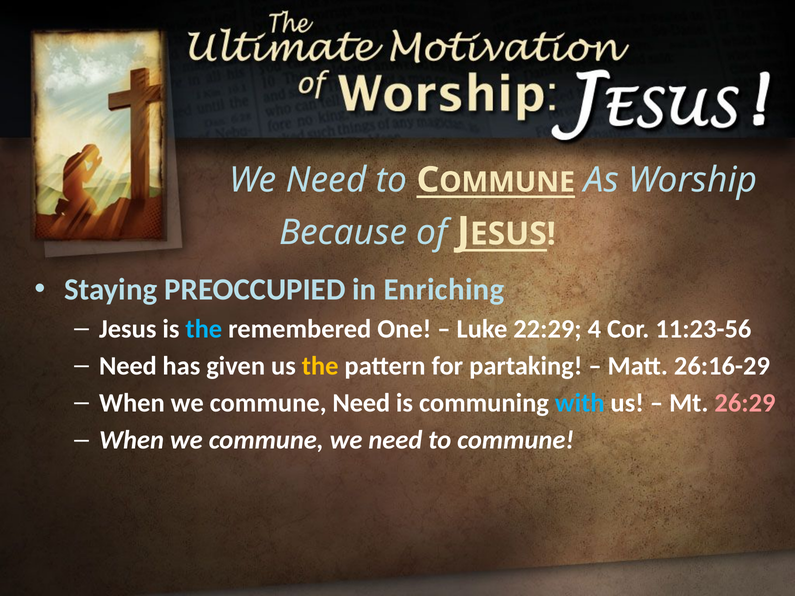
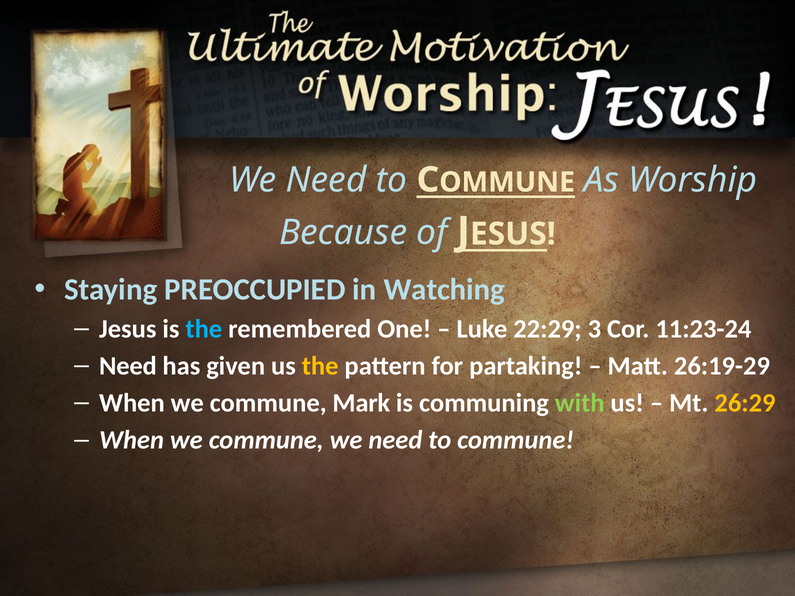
Enriching: Enriching -> Watching
4: 4 -> 3
11:23-56: 11:23-56 -> 11:23-24
26:16-29: 26:16-29 -> 26:19-29
commune Need: Need -> Mark
with colour: light blue -> light green
26:29 colour: pink -> yellow
